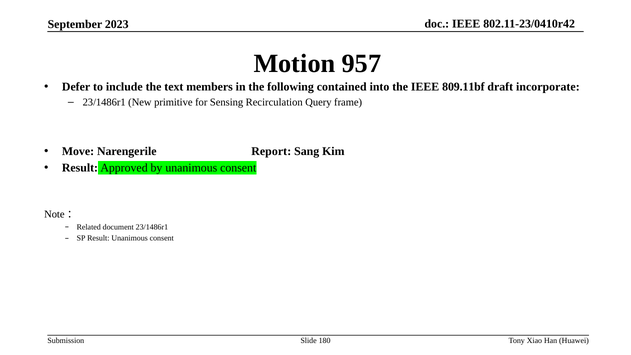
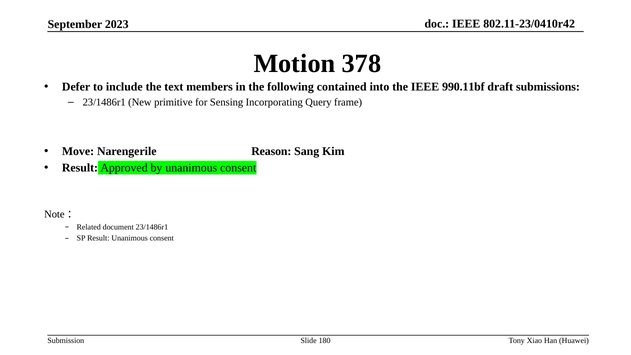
957: 957 -> 378
809.11bf: 809.11bf -> 990.11bf
incorporate: incorporate -> submissions
Recirculation: Recirculation -> Incorporating
Report: Report -> Reason
